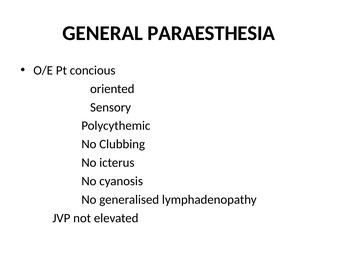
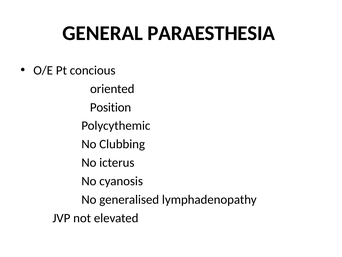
Sensory: Sensory -> Position
